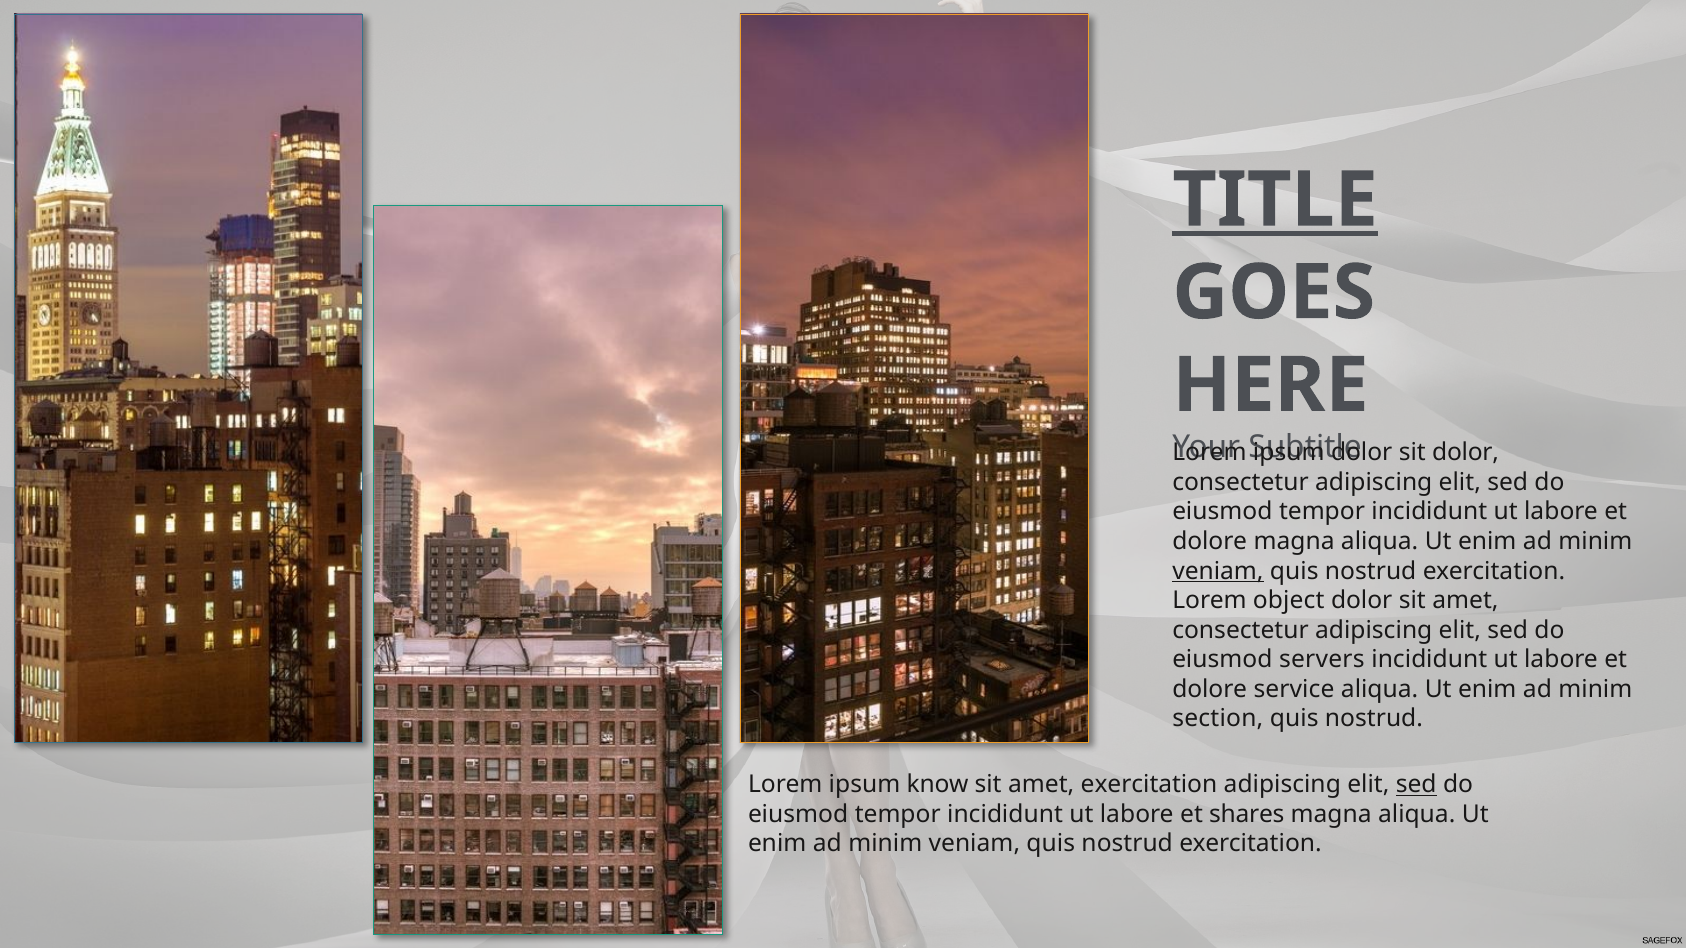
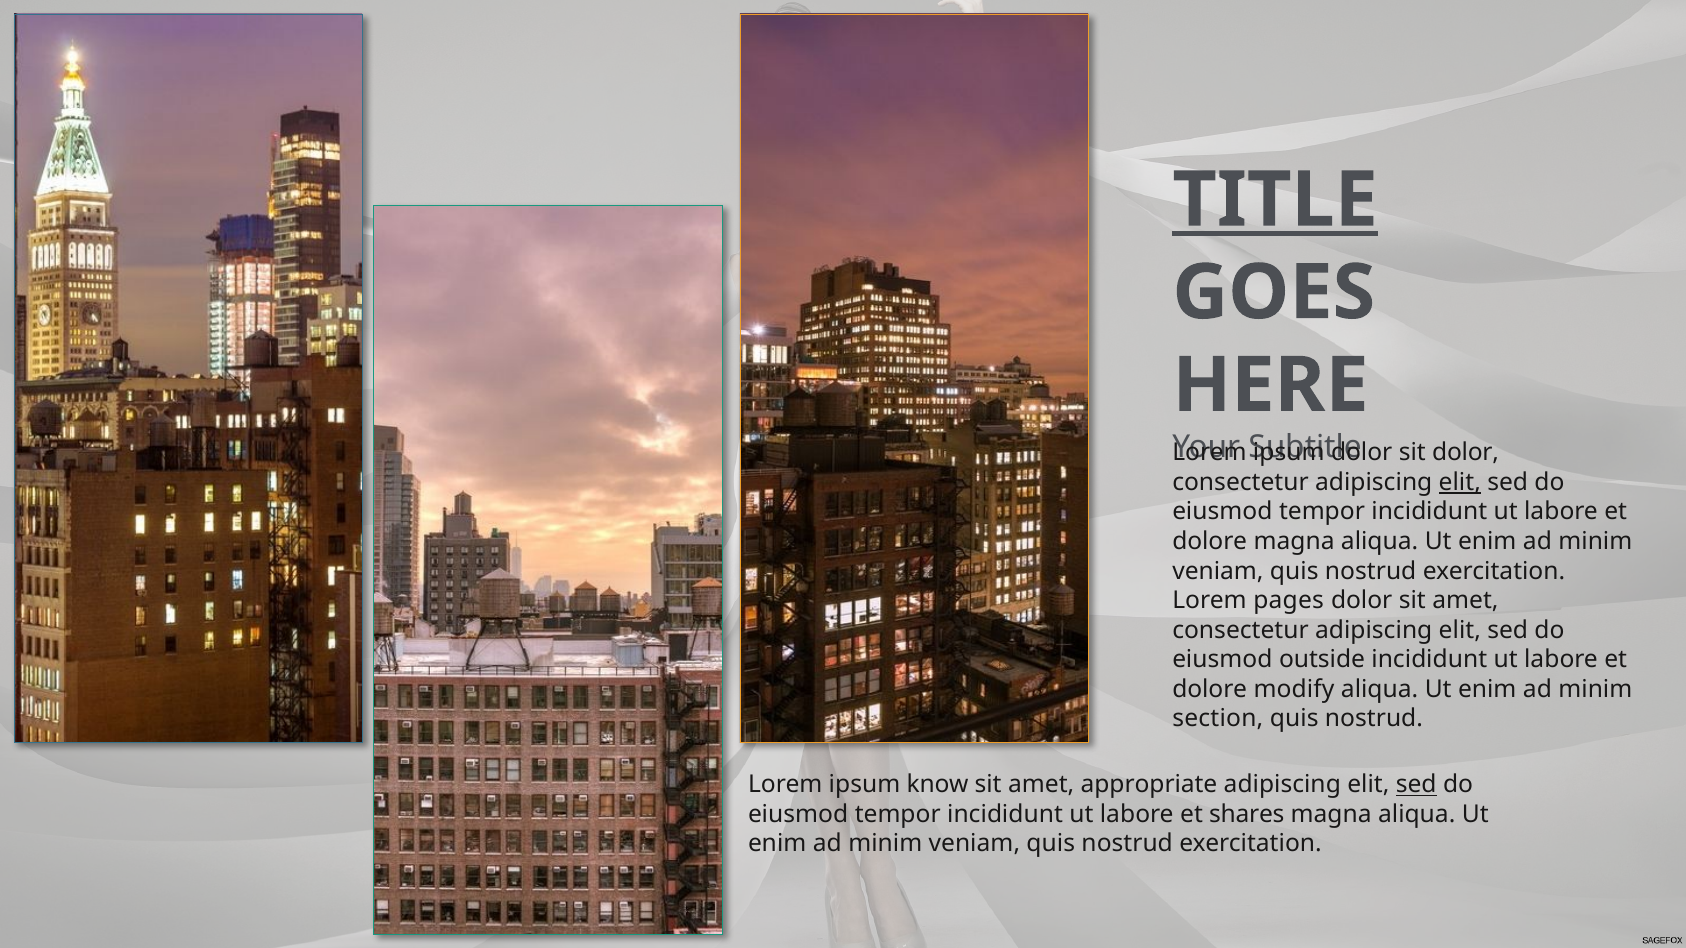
elit at (1460, 483) underline: none -> present
veniam at (1218, 571) underline: present -> none
object: object -> pages
servers: servers -> outside
service: service -> modify
amet exercitation: exercitation -> appropriate
